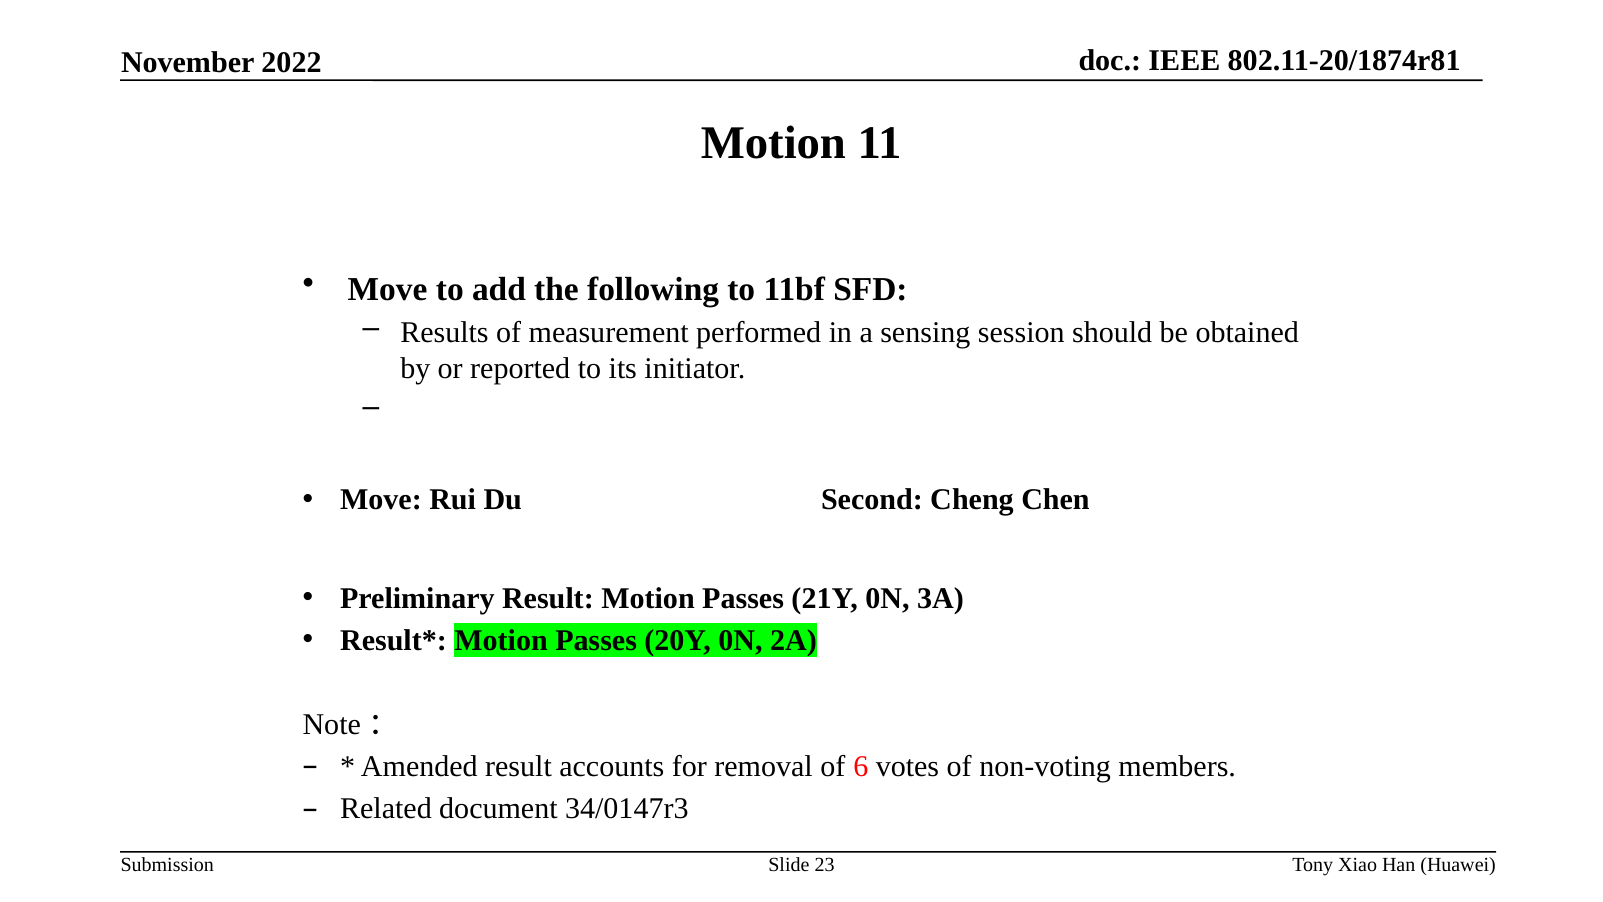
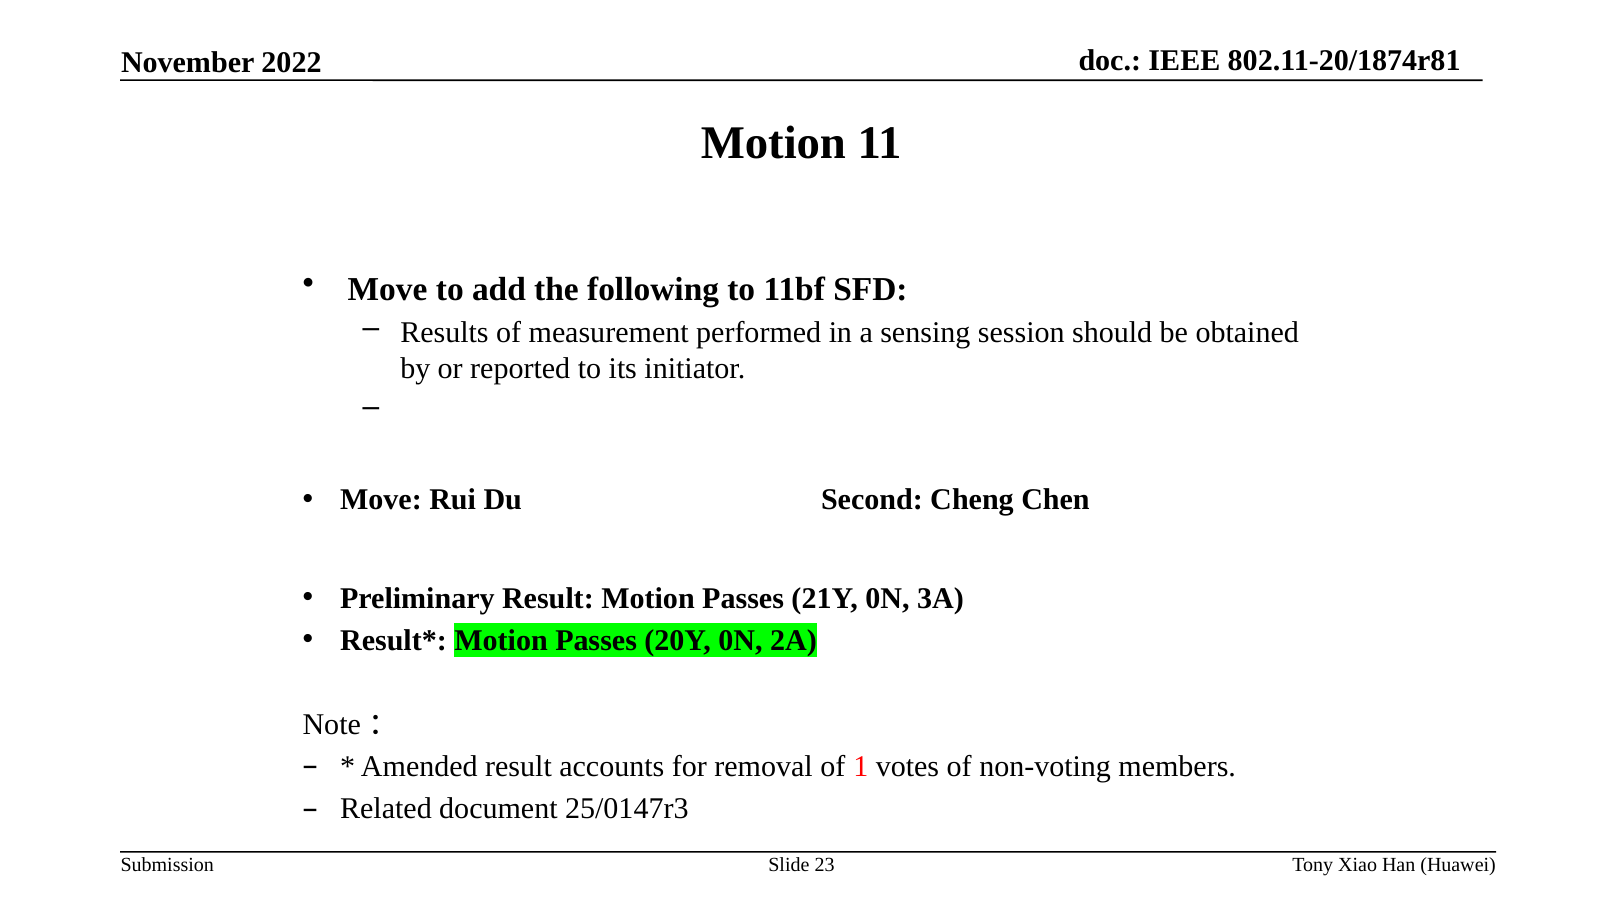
6: 6 -> 1
34/0147r3: 34/0147r3 -> 25/0147r3
